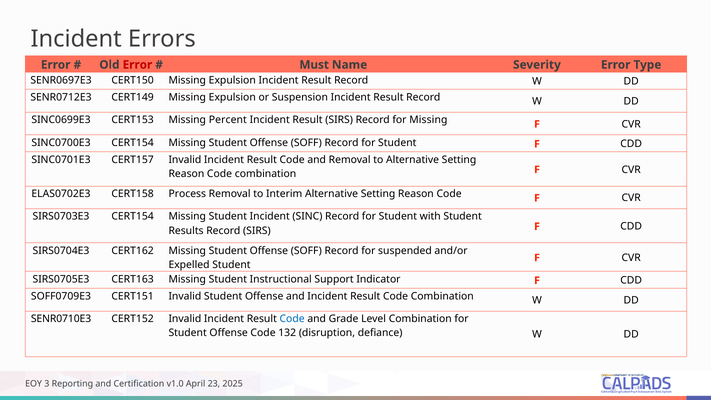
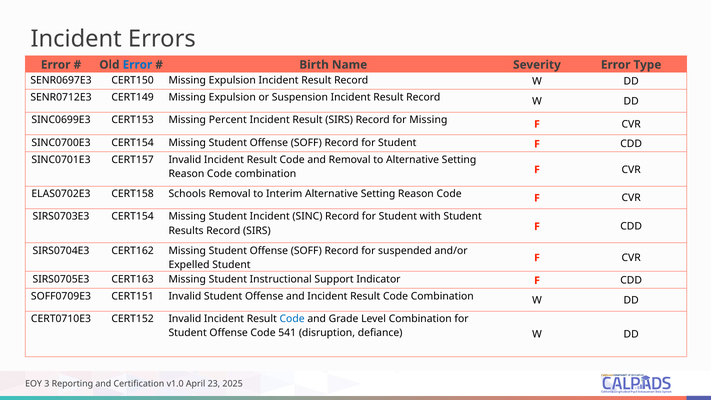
Error at (137, 65) colour: red -> blue
Must: Must -> Birth
Process: Process -> Schools
SENR0710E3: SENR0710E3 -> CERT0710E3
132: 132 -> 541
